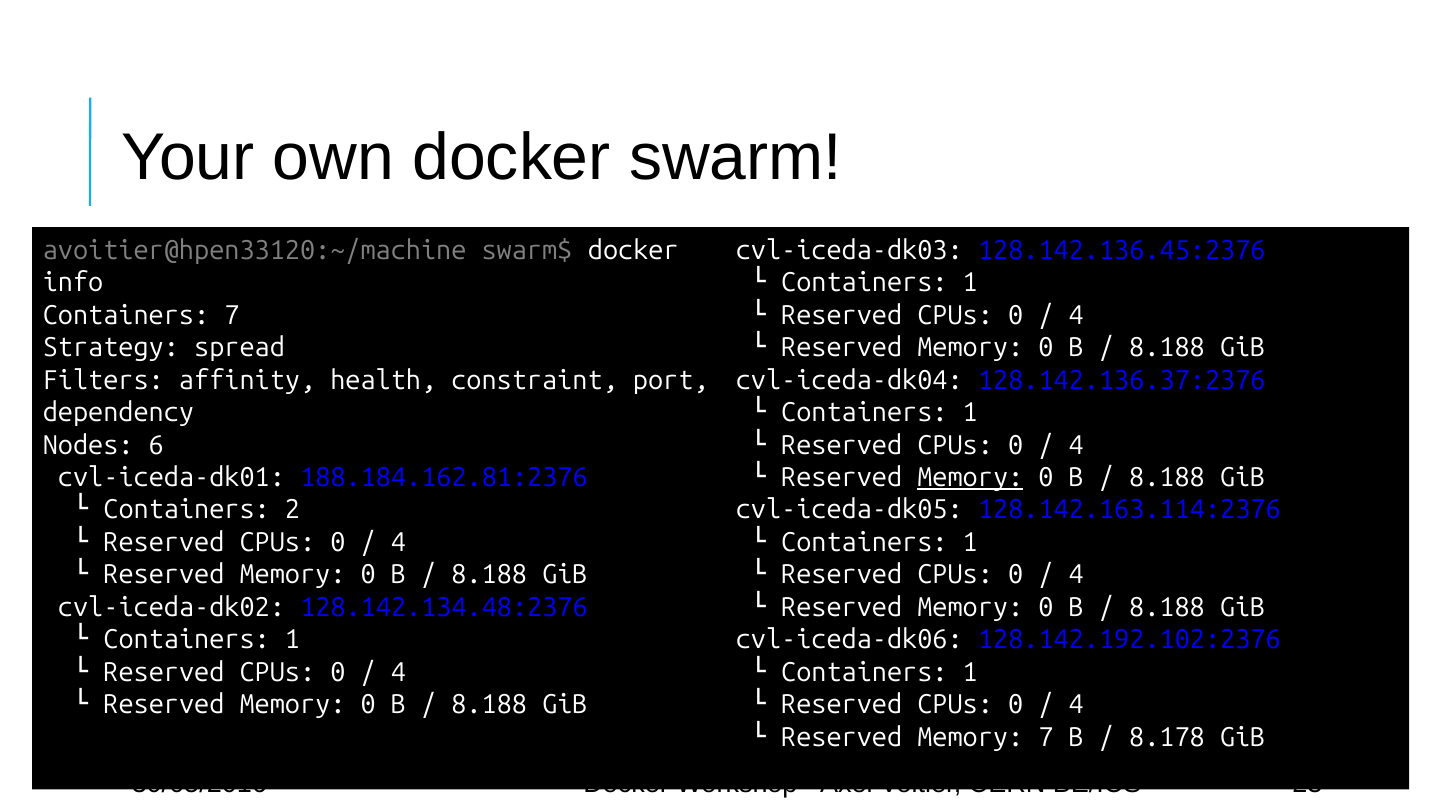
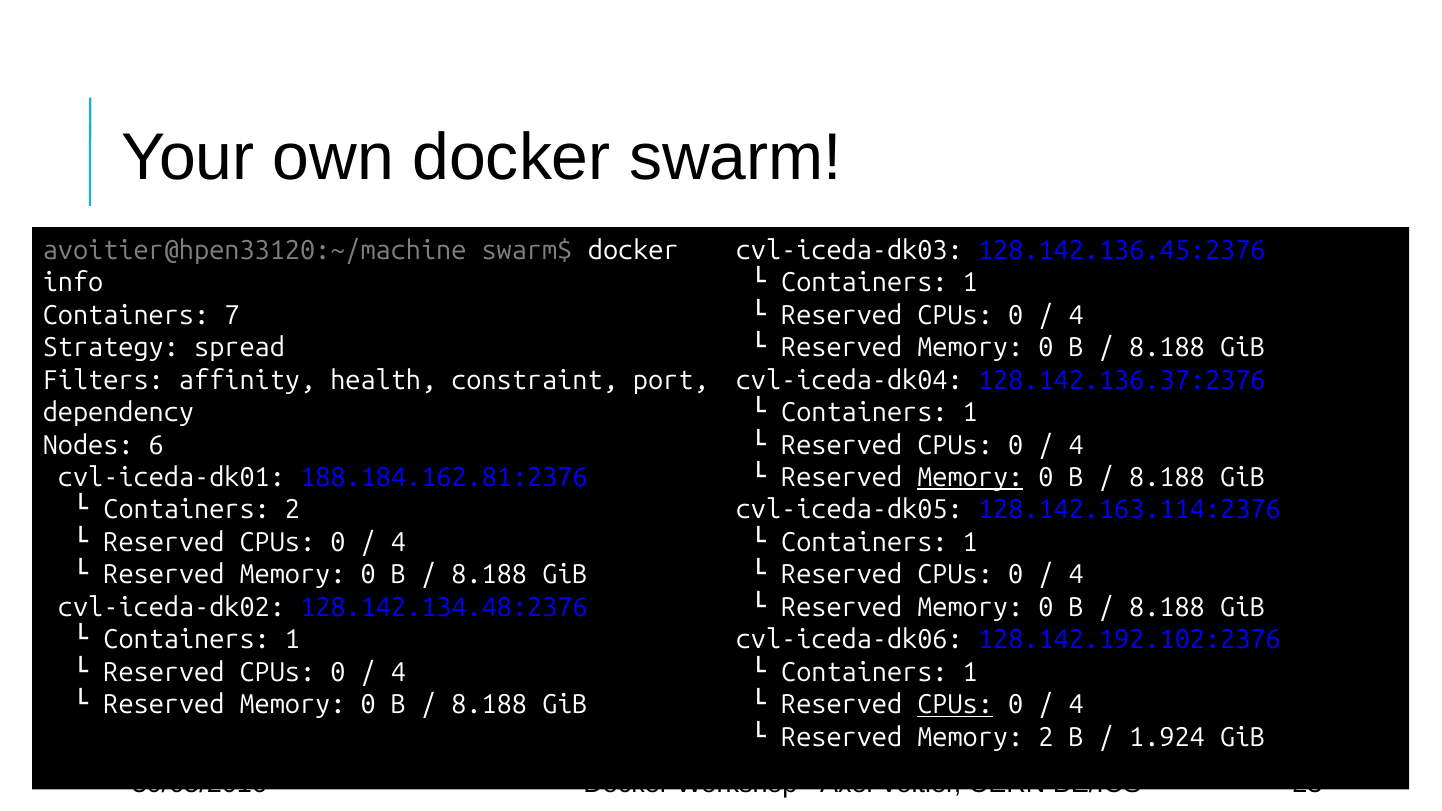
CPUs at (955, 705) underline: none -> present
Memory 7: 7 -> 2
8.178: 8.178 -> 1.924
